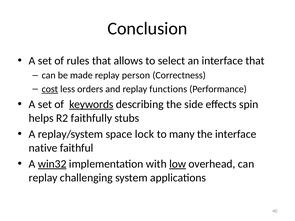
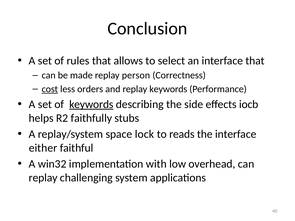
replay functions: functions -> keywords
spin: spin -> iocb
many: many -> reads
native: native -> either
win32 underline: present -> none
low underline: present -> none
